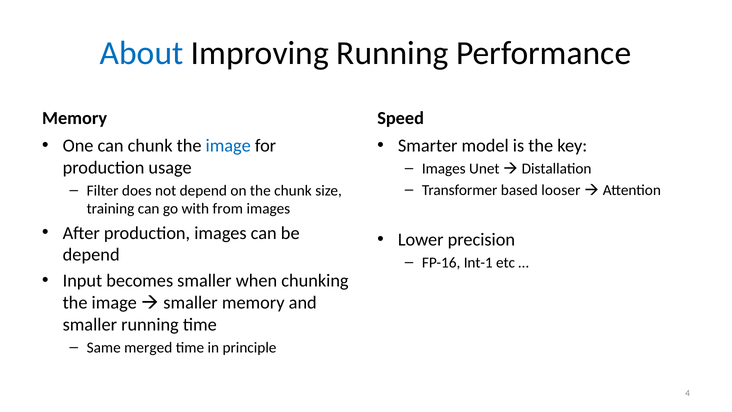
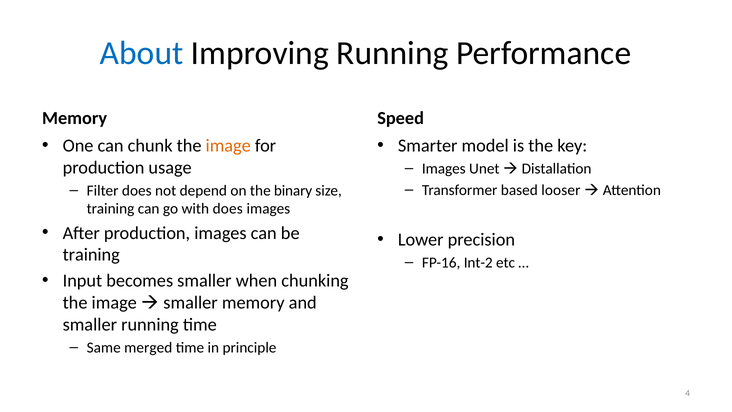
image at (228, 146) colour: blue -> orange
the chunk: chunk -> binary
with from: from -> does
depend at (91, 255): depend -> training
Int-1: Int-1 -> Int-2
